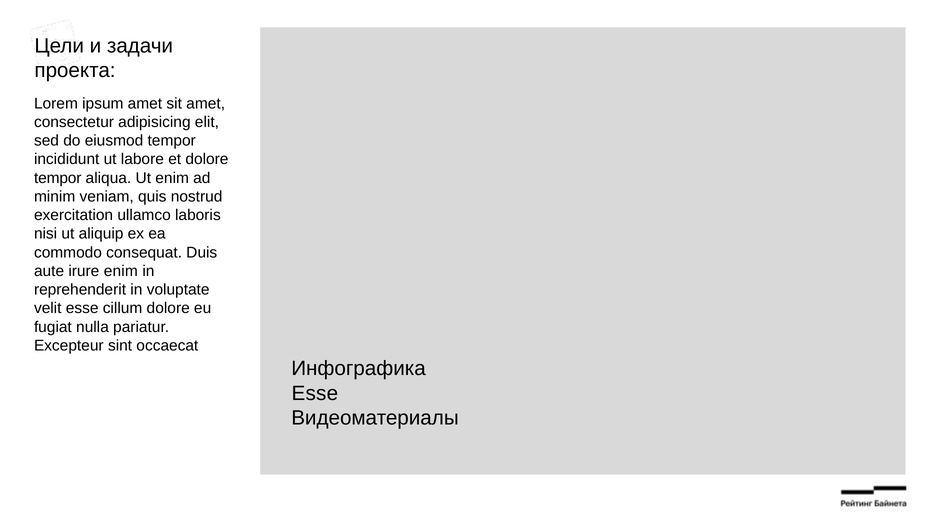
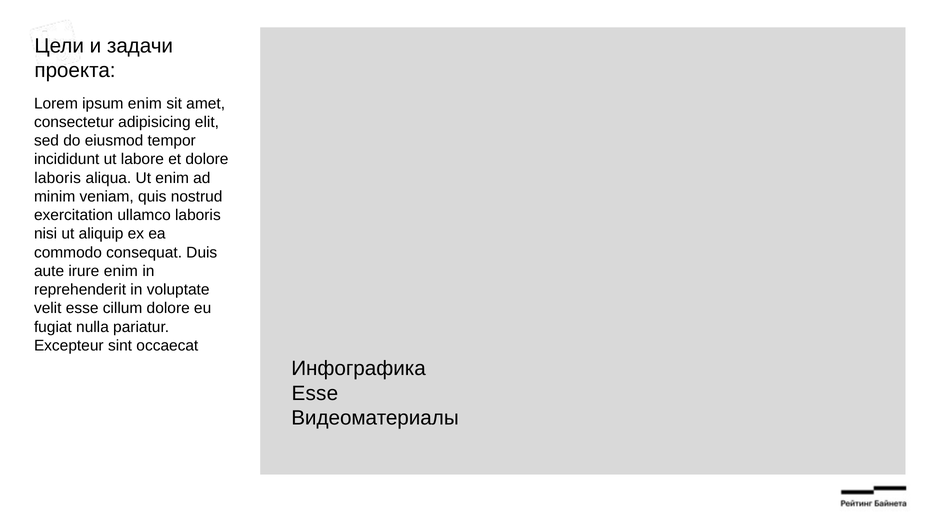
ipsum amet: amet -> enim
tempor at (58, 178): tempor -> laboris
